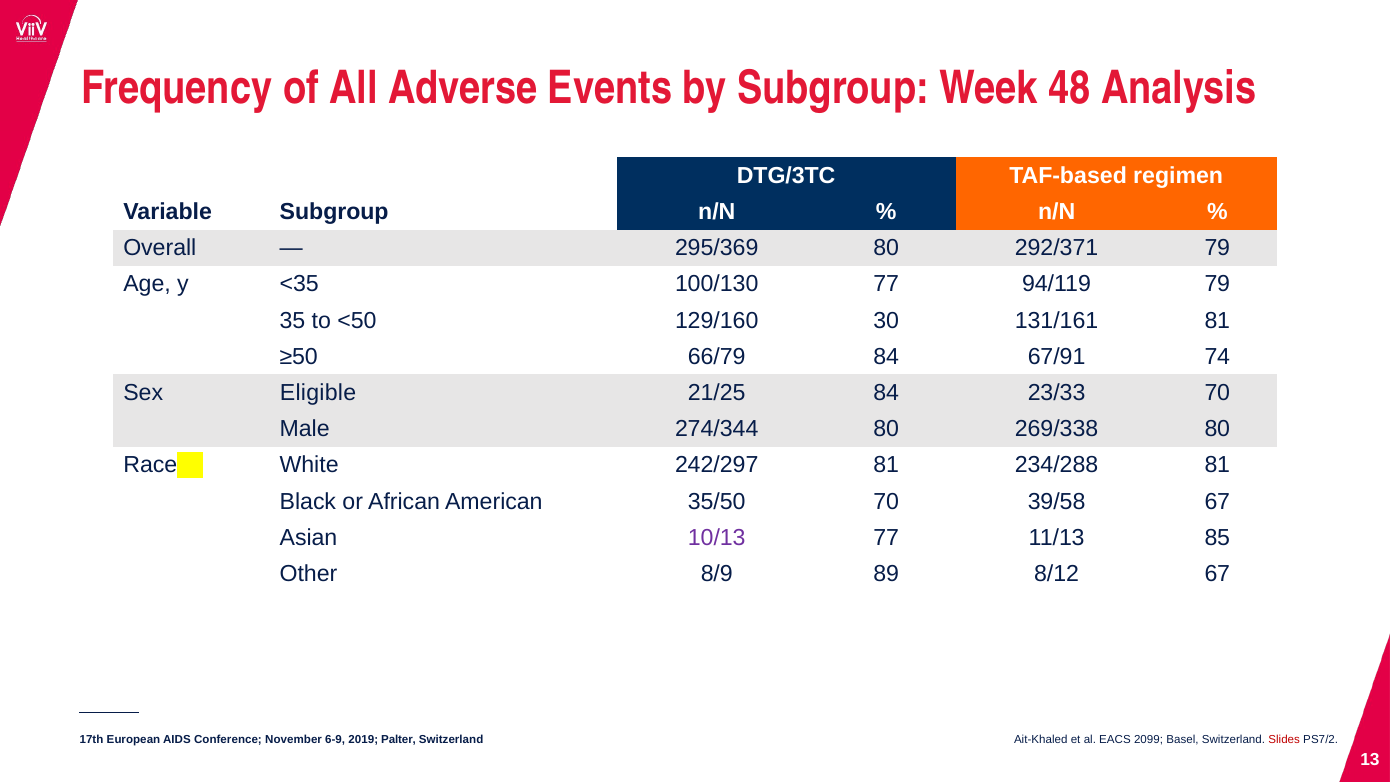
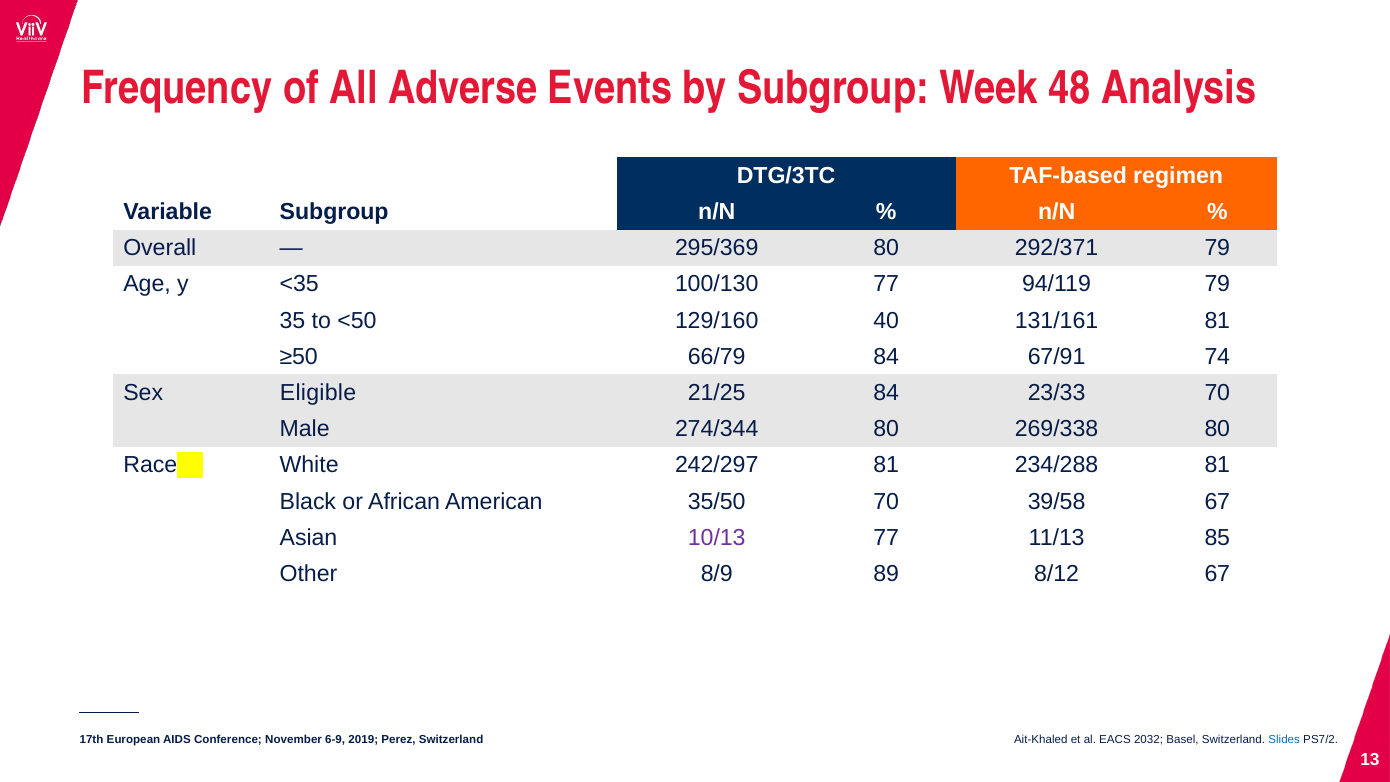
30: 30 -> 40
Palter: Palter -> Perez
2099: 2099 -> 2032
Slides colour: red -> blue
